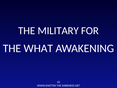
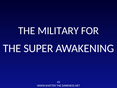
WHAT: WHAT -> SUPER
